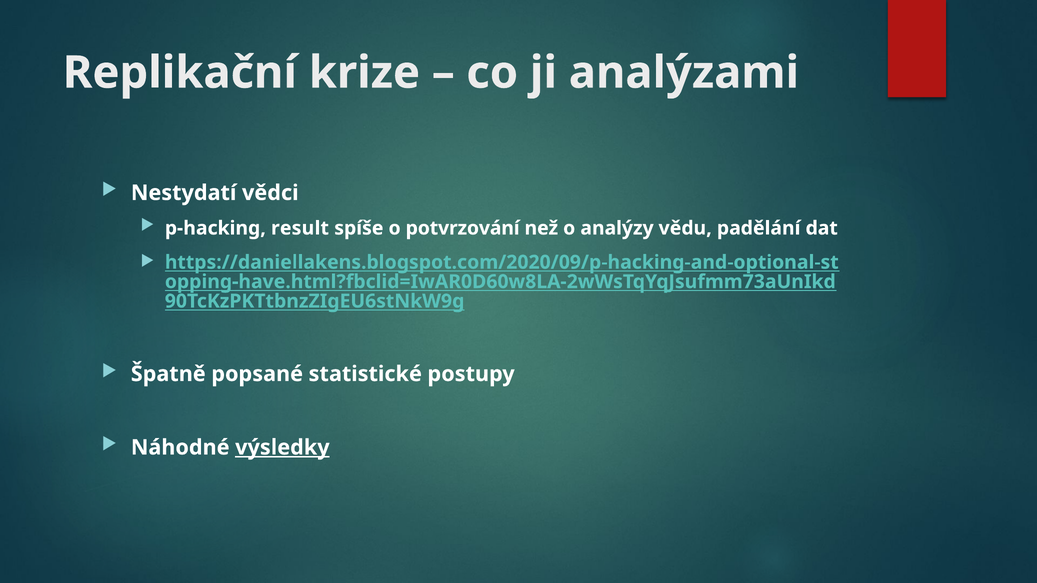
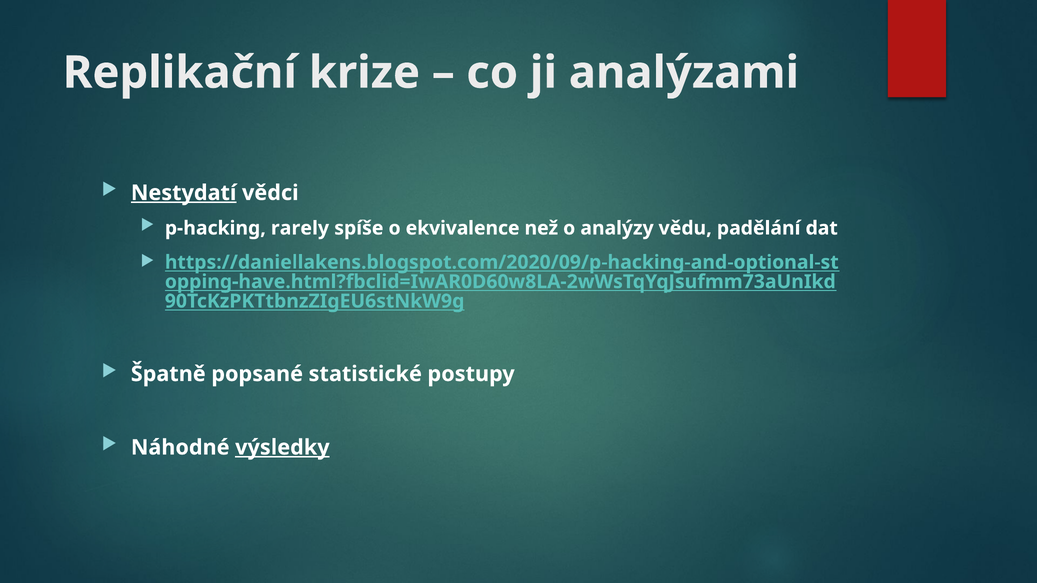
Nestydatí underline: none -> present
result: result -> rarely
potvrzování: potvrzování -> ekvivalence
